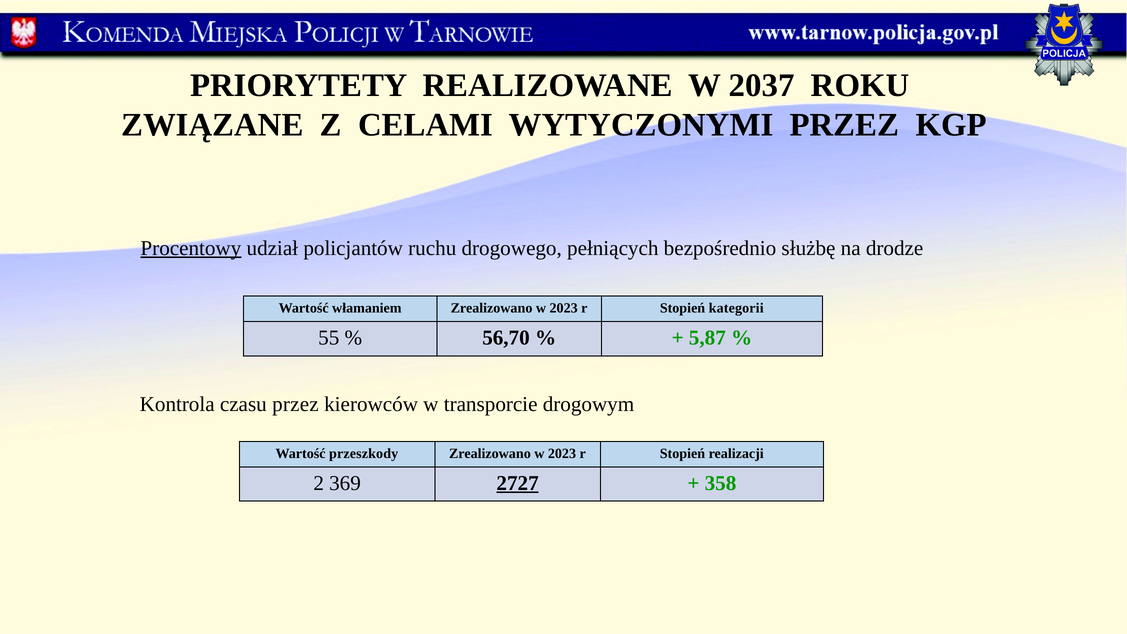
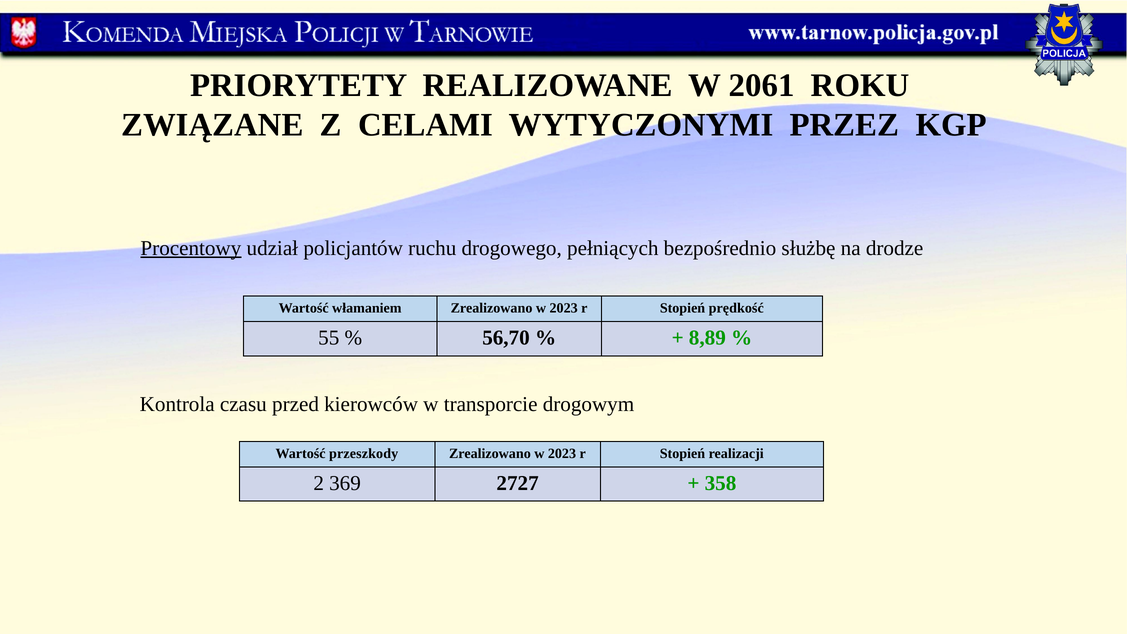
2037: 2037 -> 2061
kategorii: kategorii -> prędkość
5,87: 5,87 -> 8,89
czasu przez: przez -> przed
2727 underline: present -> none
